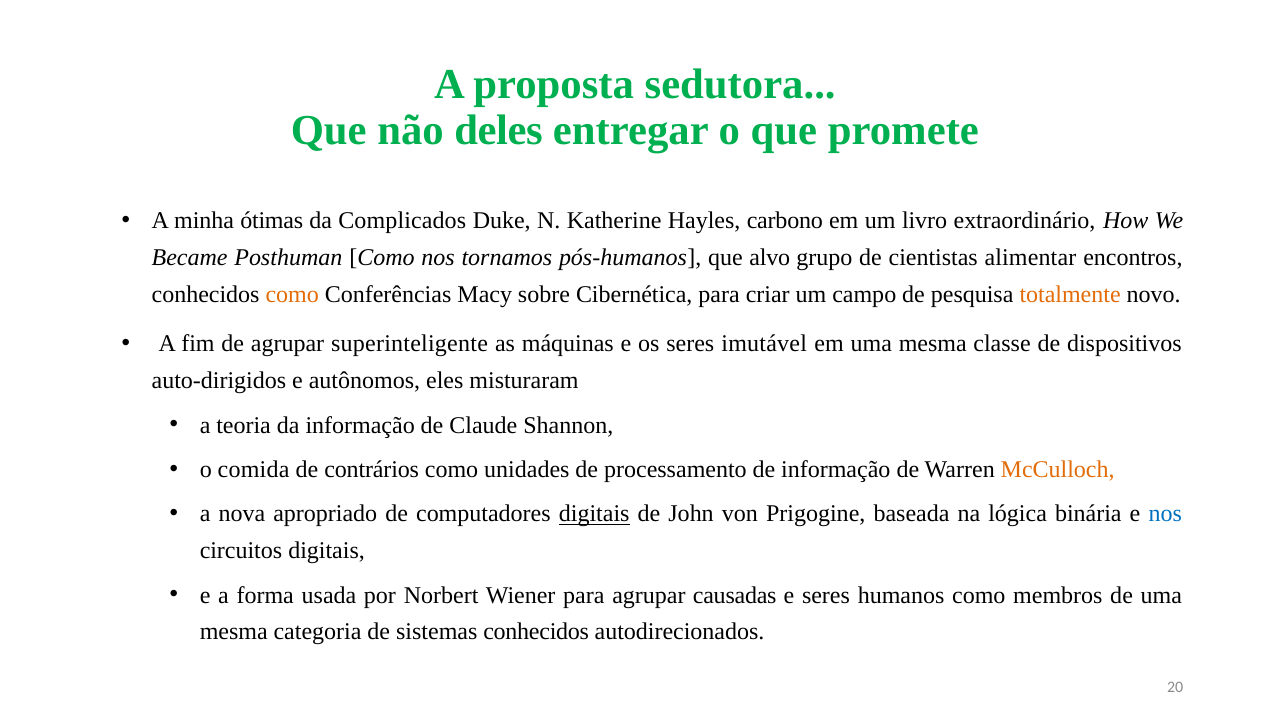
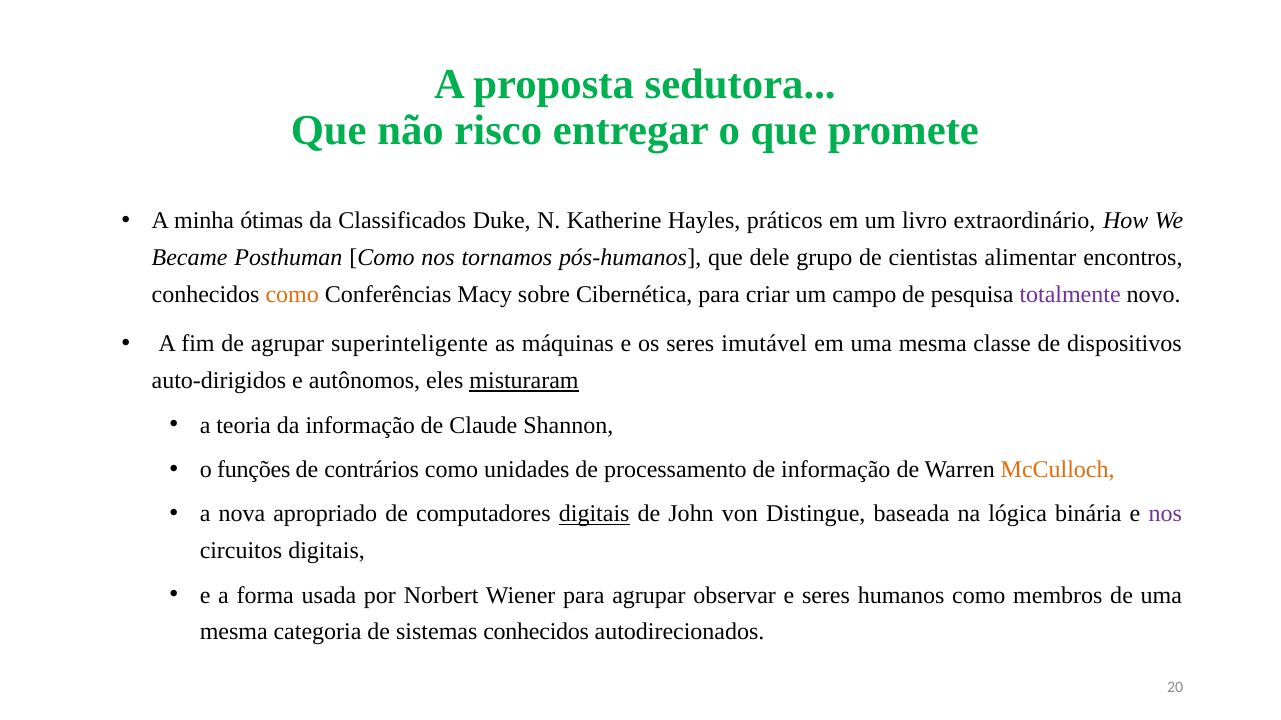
deles: deles -> risco
Complicados: Complicados -> Classificados
carbono: carbono -> práticos
alvo: alvo -> dele
totalmente colour: orange -> purple
misturaram underline: none -> present
comida: comida -> funções
Prigogine: Prigogine -> Distingue
nos at (1165, 514) colour: blue -> purple
causadas: causadas -> observar
